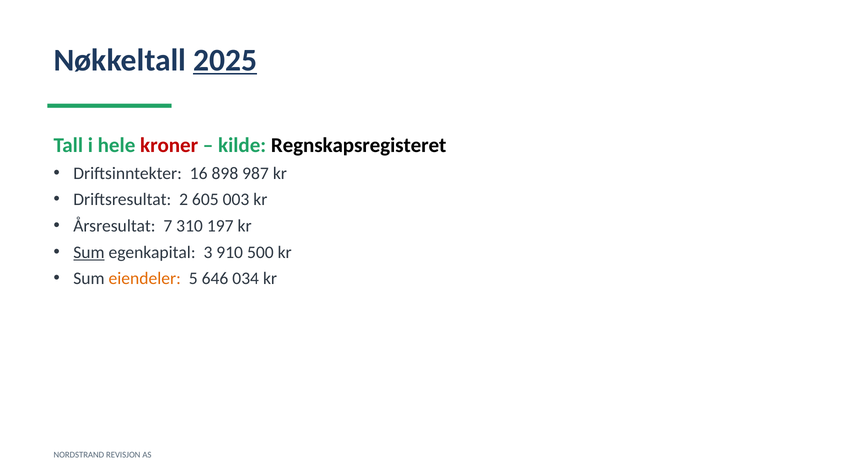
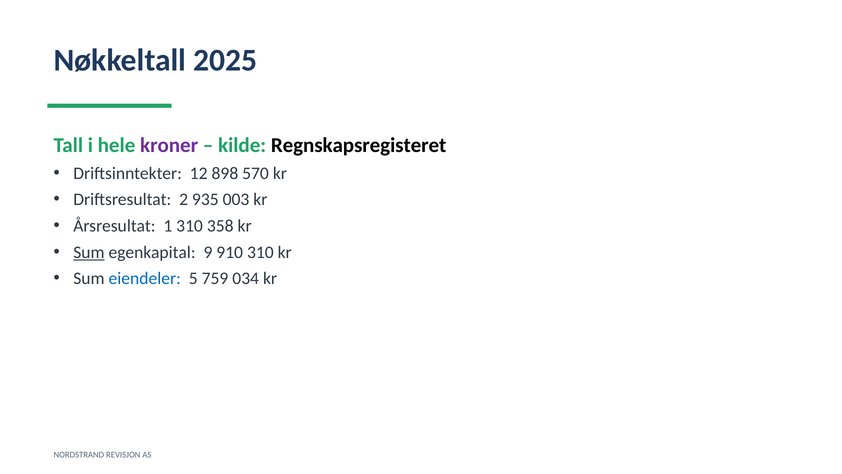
2025 underline: present -> none
kroner colour: red -> purple
16: 16 -> 12
987: 987 -> 570
605: 605 -> 935
7: 7 -> 1
197: 197 -> 358
3: 3 -> 9
910 500: 500 -> 310
eiendeler colour: orange -> blue
646: 646 -> 759
